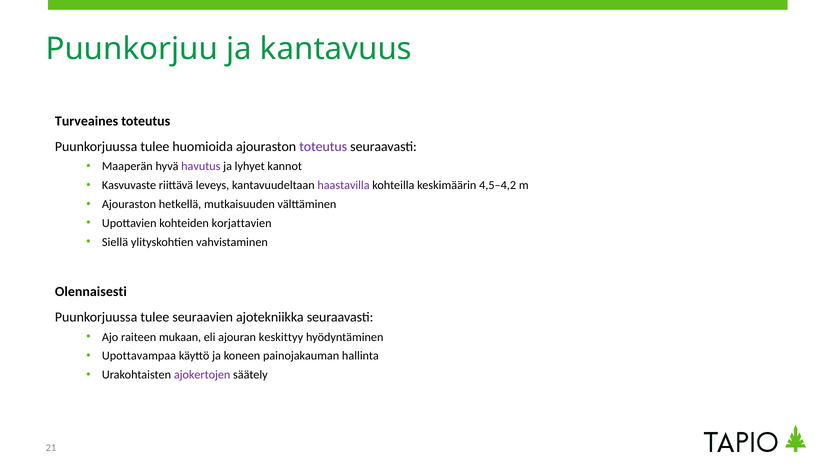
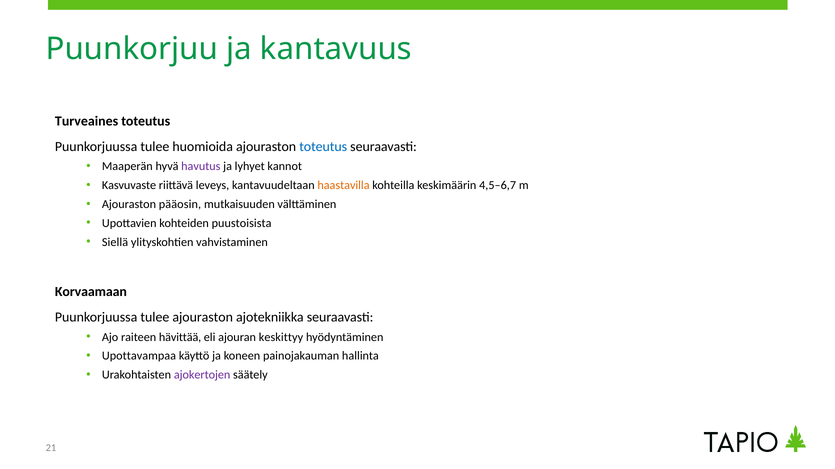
toteutus at (323, 147) colour: purple -> blue
haastavilla colour: purple -> orange
4,5–4,2: 4,5–4,2 -> 4,5–6,7
hetkellä: hetkellä -> pääosin
korjattavien: korjattavien -> puustoisista
Olennaisesti: Olennaisesti -> Korvaamaan
tulee seuraavien: seuraavien -> ajouraston
mukaan: mukaan -> hävittää
